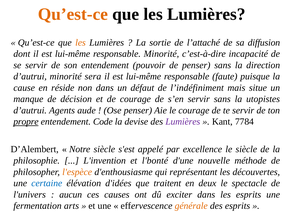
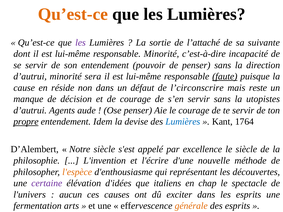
les at (80, 43) colour: orange -> purple
diffusion: diffusion -> suivante
faute underline: none -> present
l’indéfiniment: l’indéfiniment -> l’circonscrire
situe: situe -> reste
Code: Code -> Idem
Lumières at (183, 122) colour: purple -> blue
7784: 7784 -> 1764
l'bonté: l'bonté -> l'écrire
certaine colour: blue -> purple
traitent: traitent -> italiens
deux: deux -> chap
